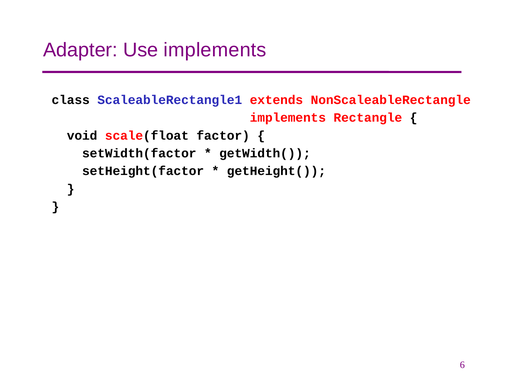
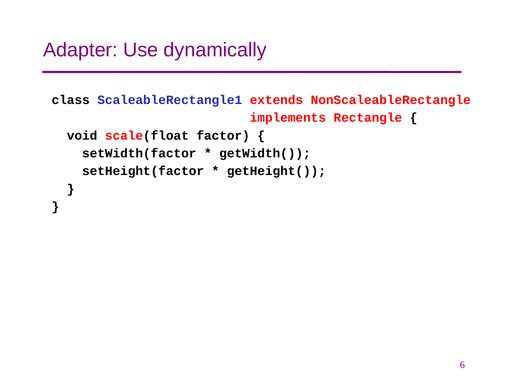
Use implements: implements -> dynamically
